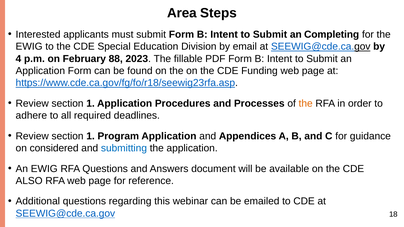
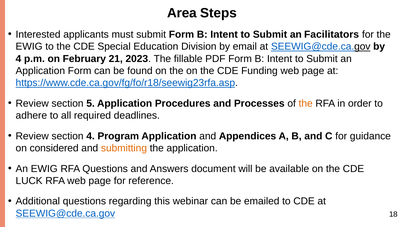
Completing: Completing -> Facilitators
88: 88 -> 21
1 at (91, 104): 1 -> 5
1 at (91, 136): 1 -> 4
submitting colour: blue -> orange
ALSO: ALSO -> LUCK
